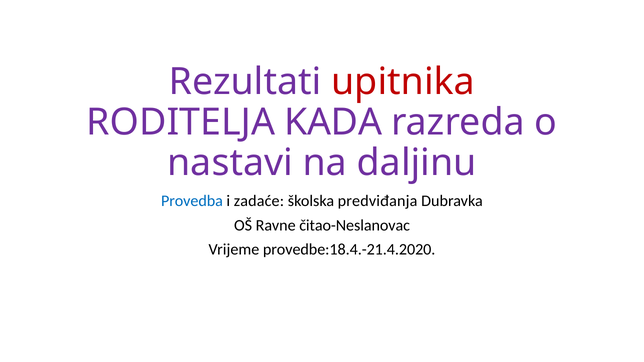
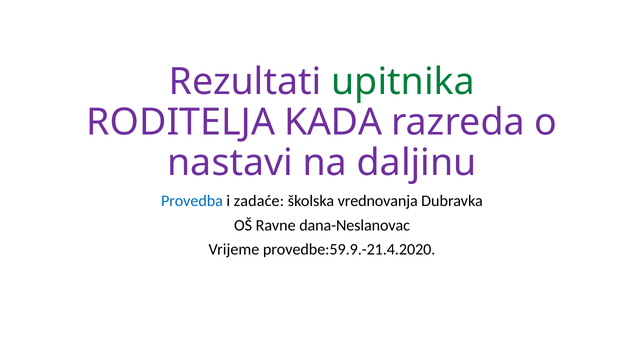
upitnika colour: red -> green
predviđanja: predviđanja -> vrednovanja
čitao-Neslanovac: čitao-Neslanovac -> dana-Neslanovac
provedbe:18.4.-21.4.2020: provedbe:18.4.-21.4.2020 -> provedbe:59.9.-21.4.2020
